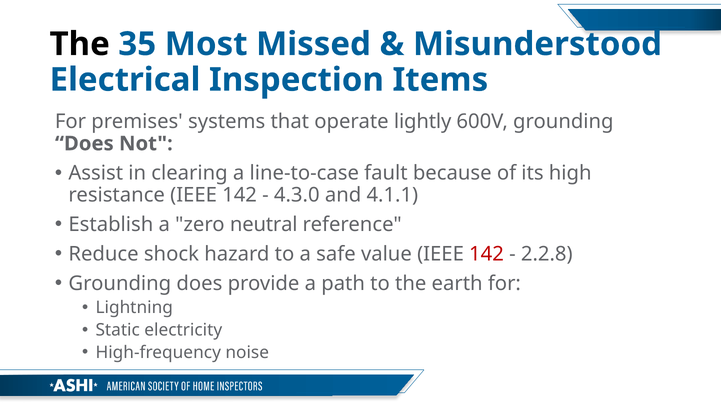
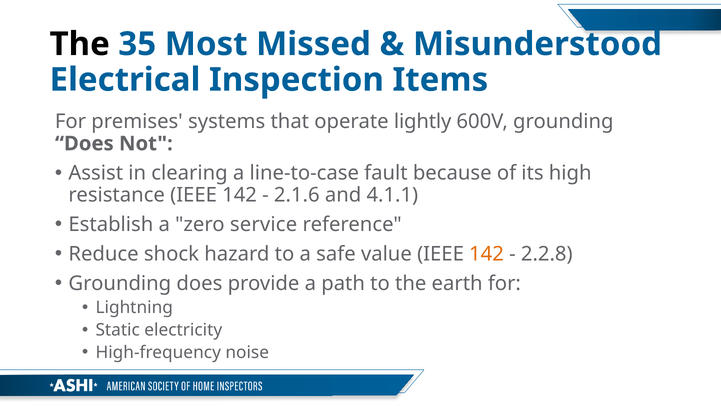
4.3.0: 4.3.0 -> 2.1.6
neutral: neutral -> service
142 at (487, 254) colour: red -> orange
